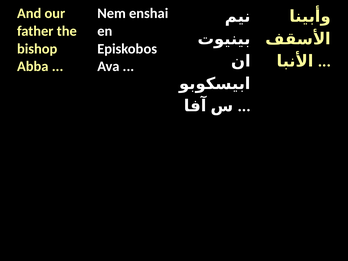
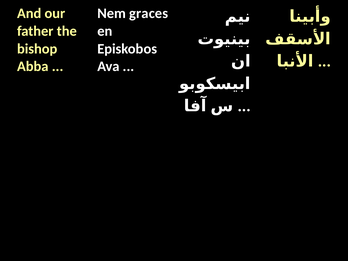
enshai: enshai -> graces
